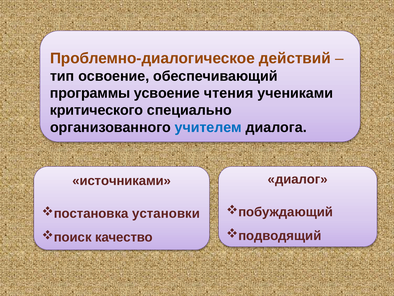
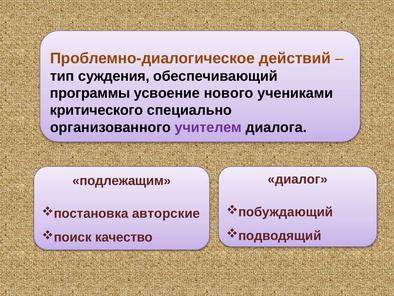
освоение: освоение -> суждения
чтения: чтения -> нового
учителем colour: blue -> purple
источниками: источниками -> подлежащим
установки: установки -> авторские
